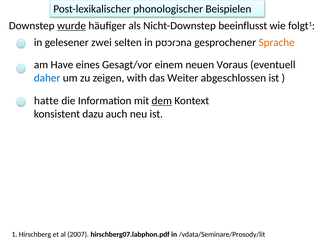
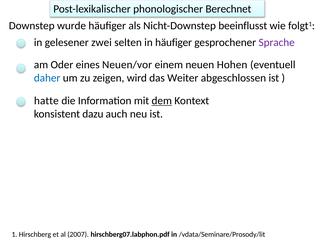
Beispielen: Beispielen -> Berechnet
wurde underline: present -> none
in pʊɔɾɔna: pʊɔɾɔna -> häufiger
Sprache colour: orange -> purple
Have: Have -> Oder
Gesagt/vor: Gesagt/vor -> Neuen/vor
Voraus: Voraus -> Hohen
with: with -> wird
